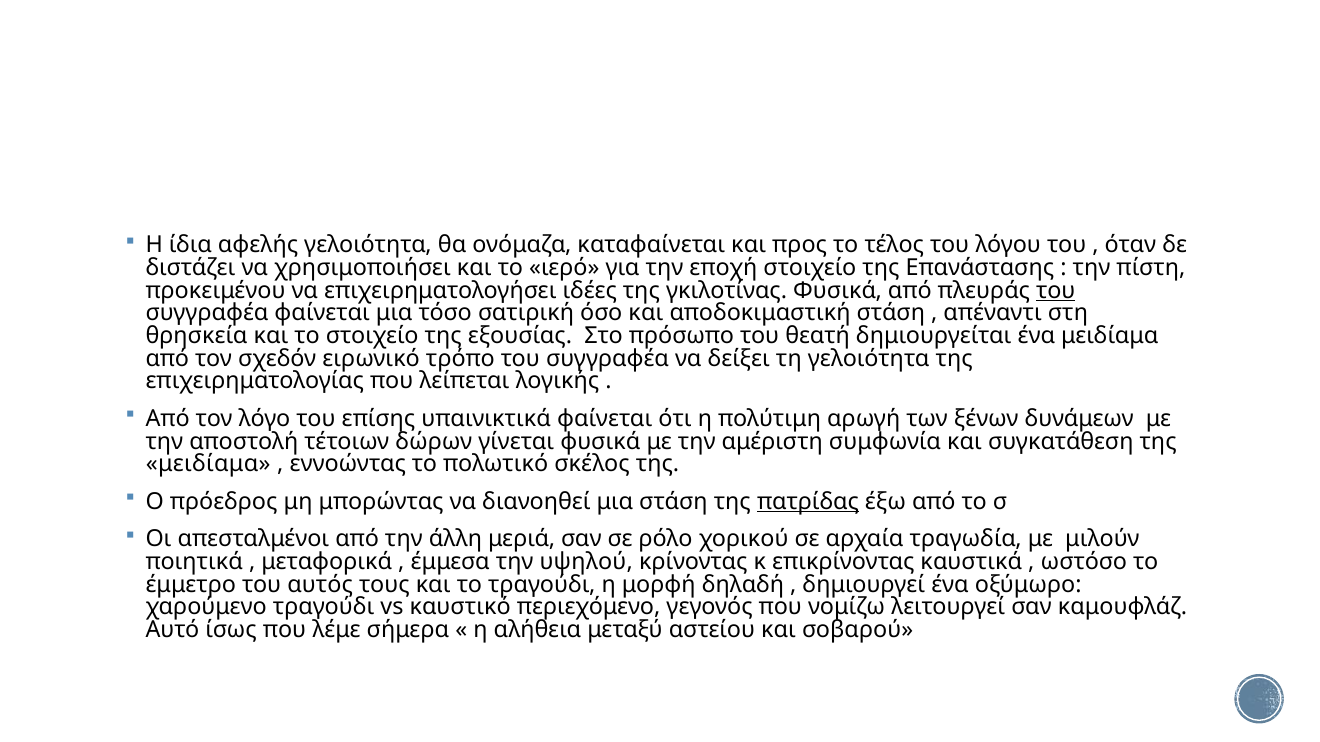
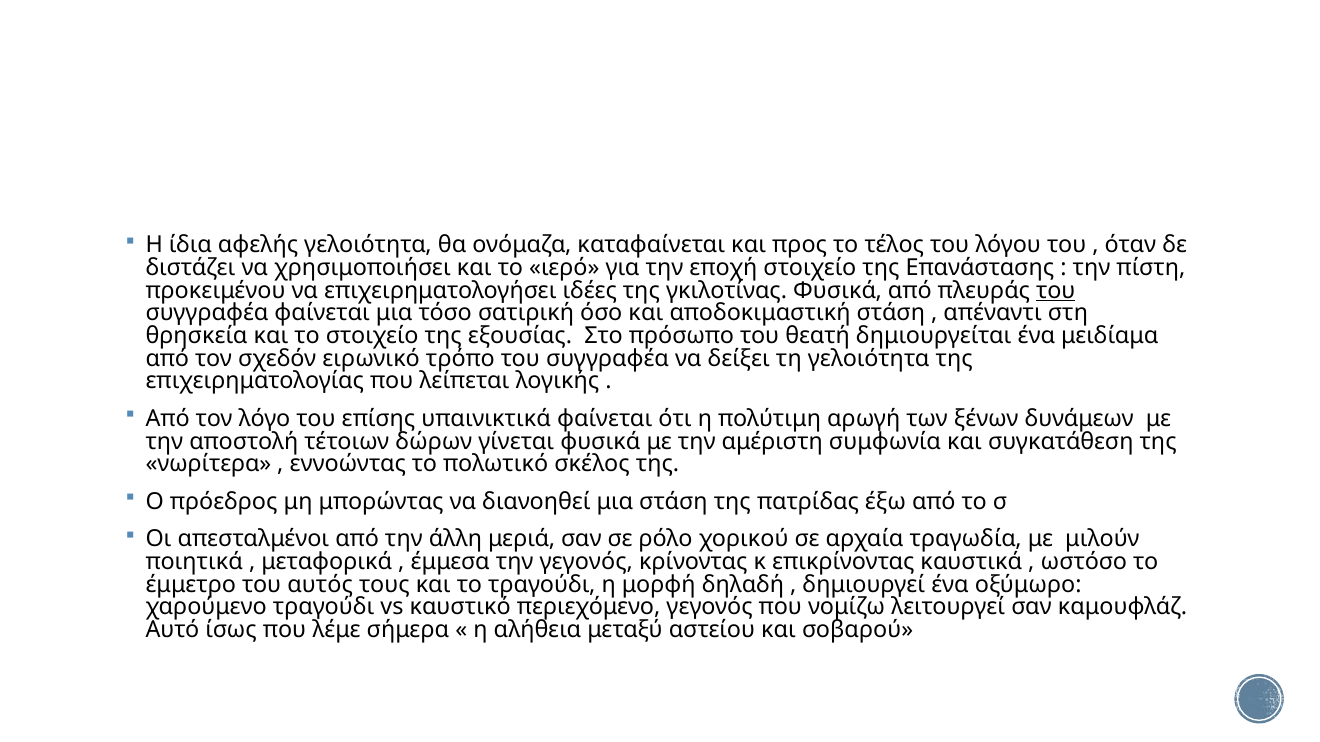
μειδίαμα at (208, 464): μειδίαμα -> νωρίτερα
πατρίδας underline: present -> none
την υψηλού: υψηλού -> γεγονός
